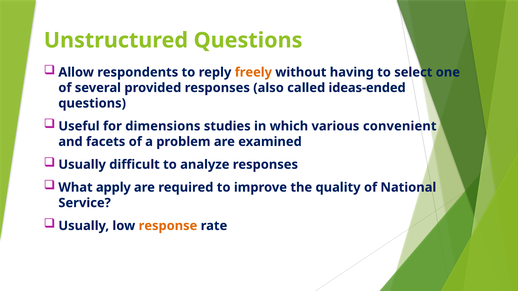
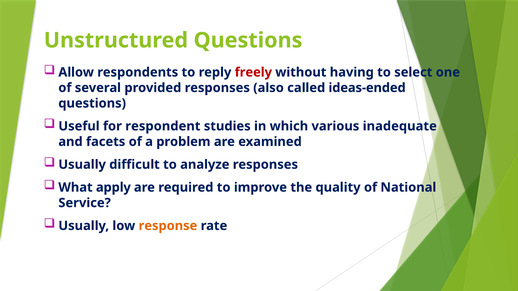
freely colour: orange -> red
dimensions: dimensions -> respondent
convenient: convenient -> inadequate
